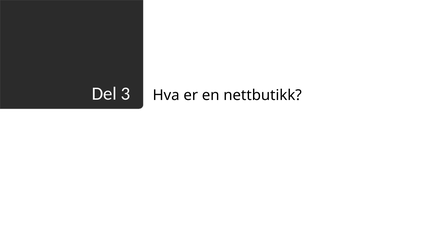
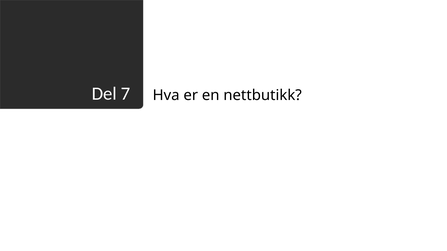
3: 3 -> 7
